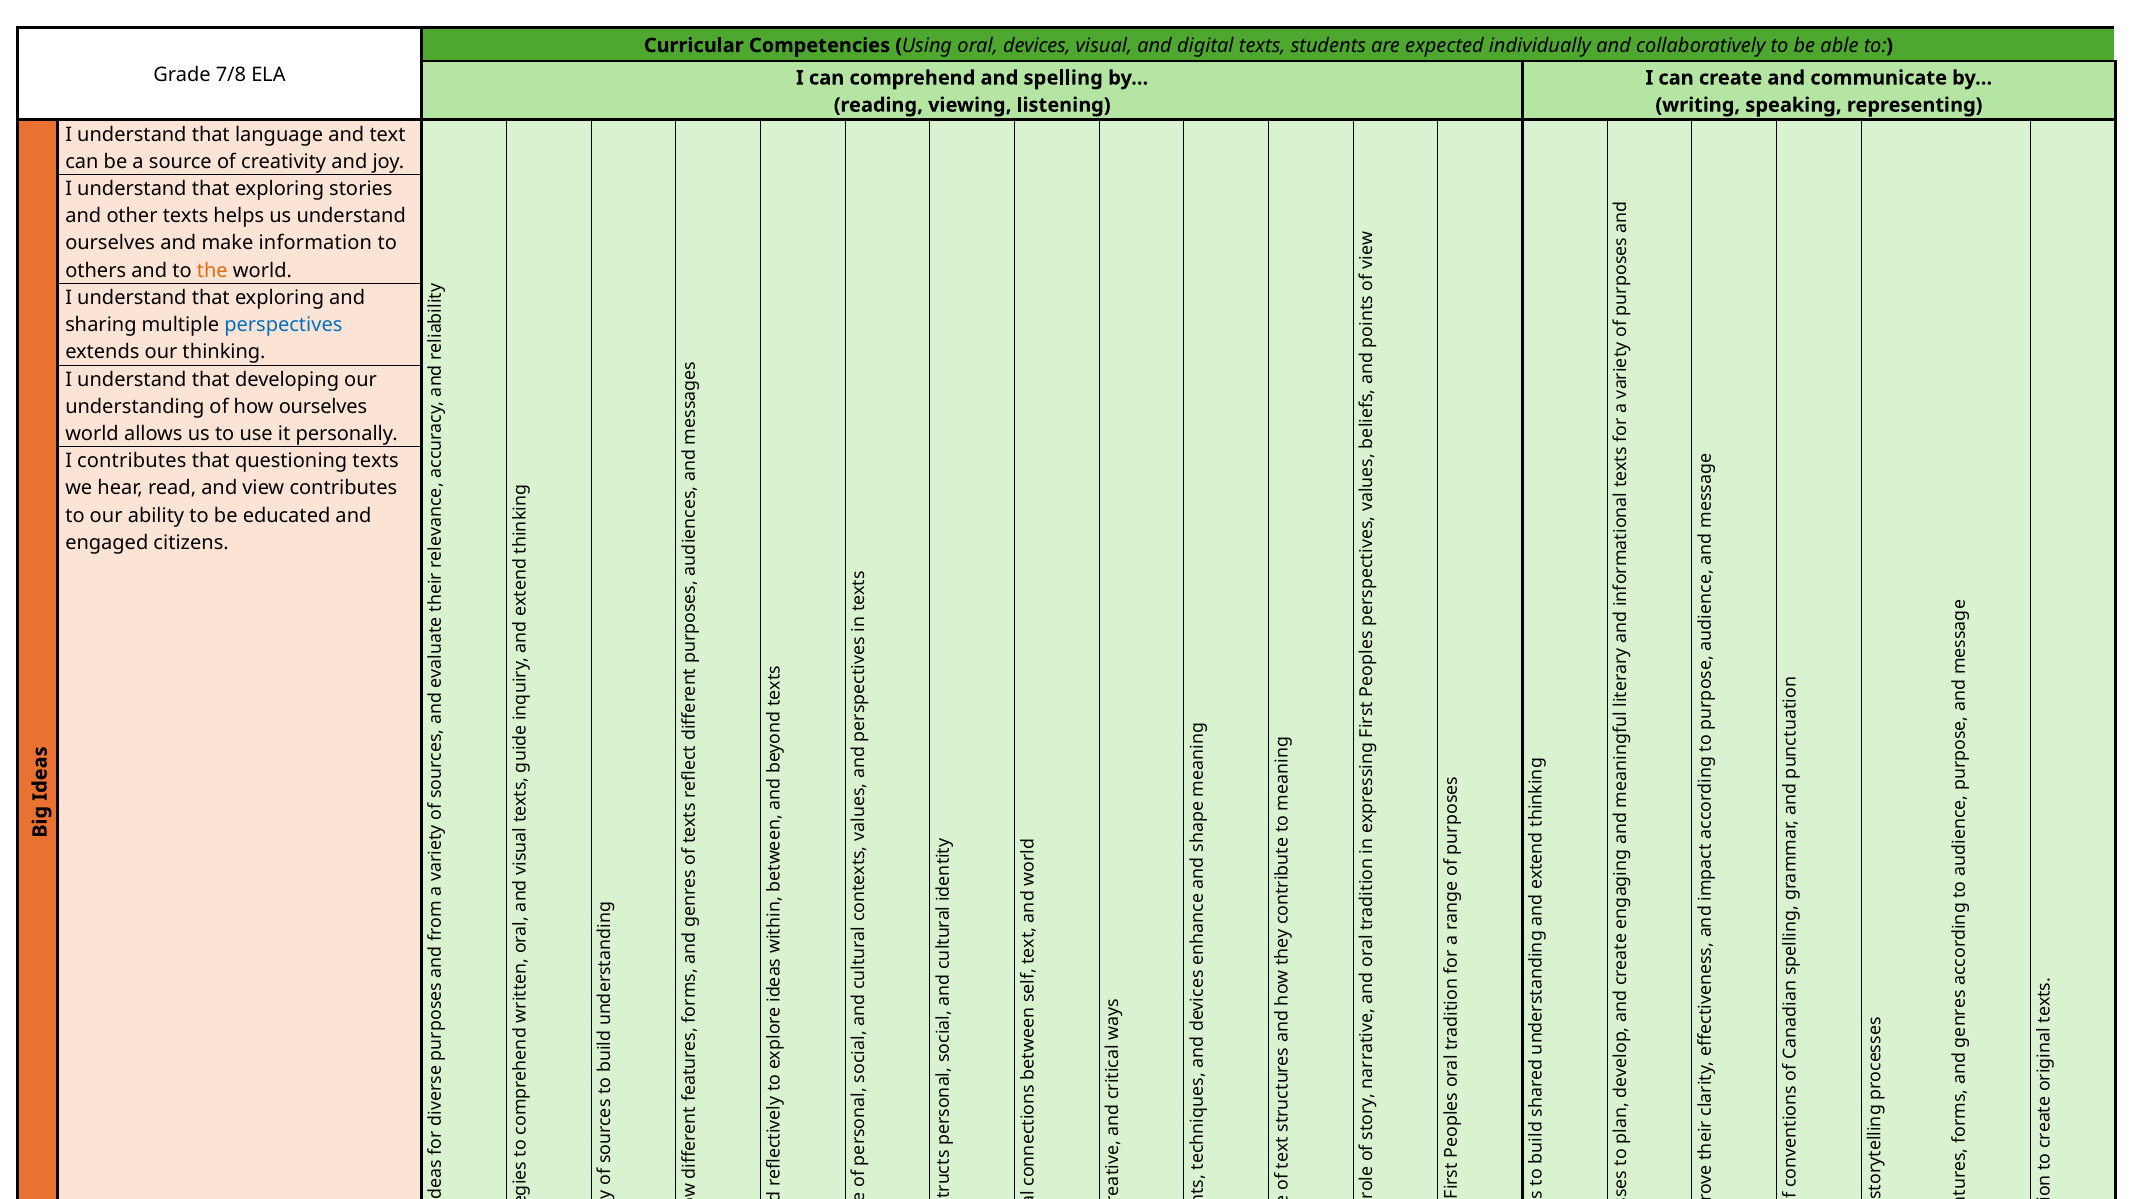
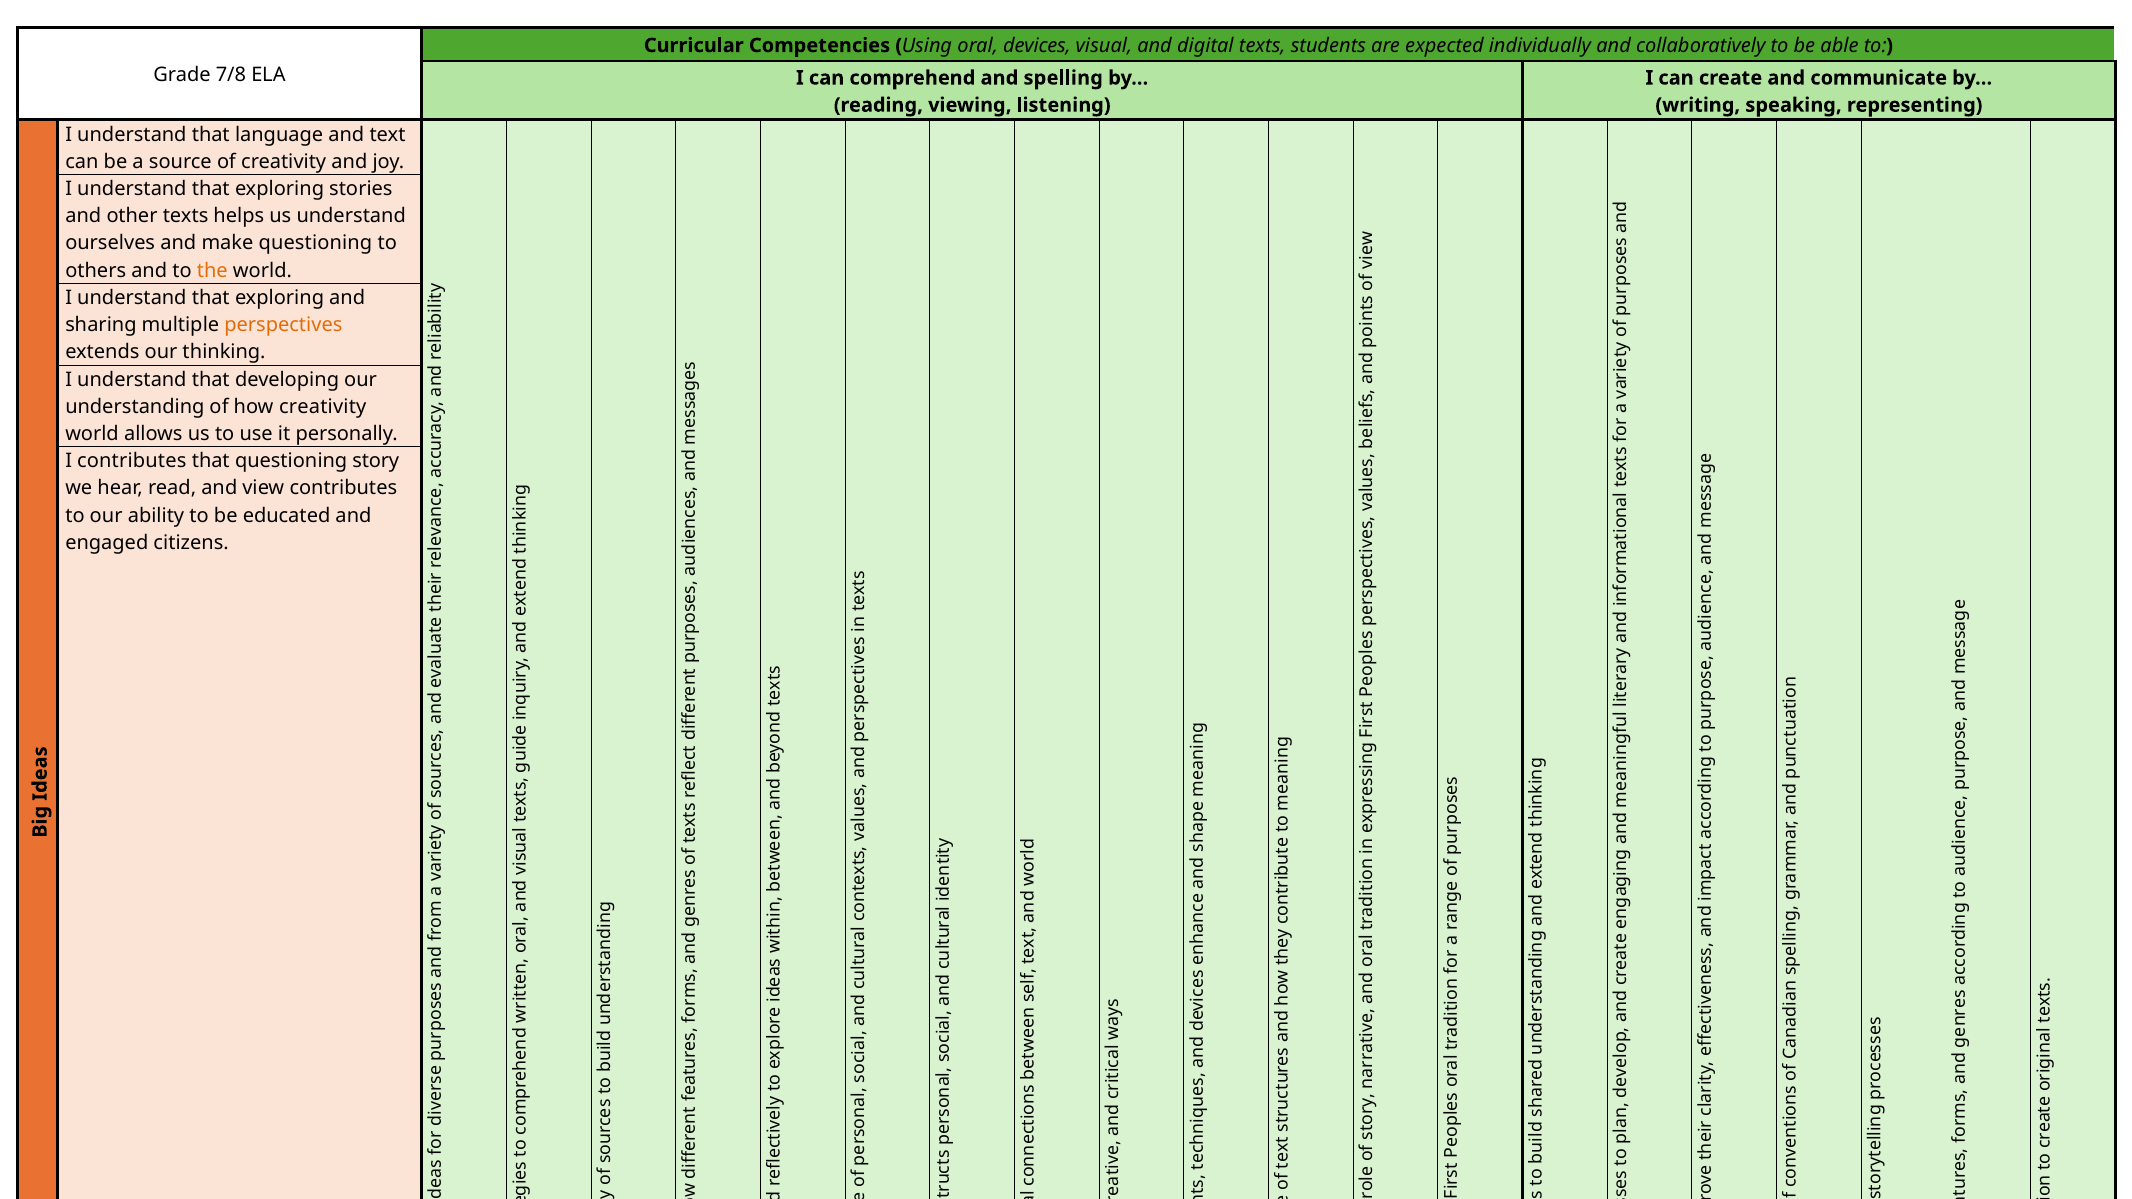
make information: information -> questioning
perspectives colour: blue -> orange
how ourselves: ourselves -> creativity
questioning texts: texts -> story
